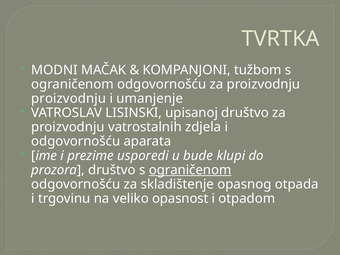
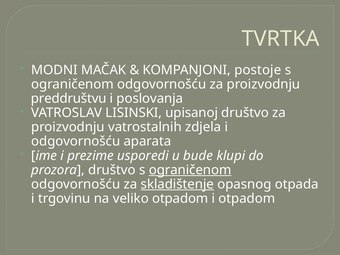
tužbom: tužbom -> postoje
proizvodnju at (69, 99): proizvodnju -> preddruštvu
umanjenje: umanjenje -> poslovanja
skladištenje underline: none -> present
veliko opasnost: opasnost -> otpadom
